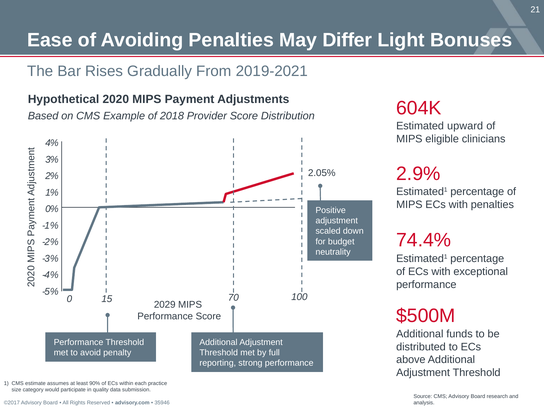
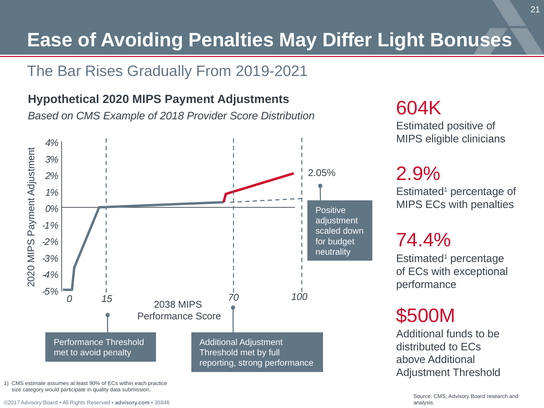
Estimated upward: upward -> positive
2029: 2029 -> 2038
